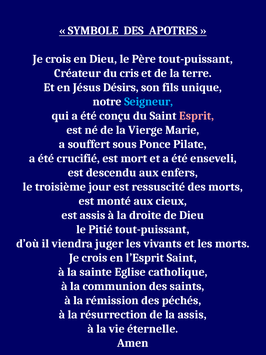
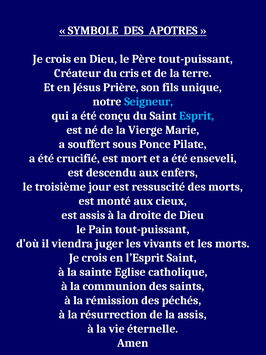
Désirs: Désirs -> Prière
Esprit colour: pink -> light blue
Pitié: Pitié -> Pain
